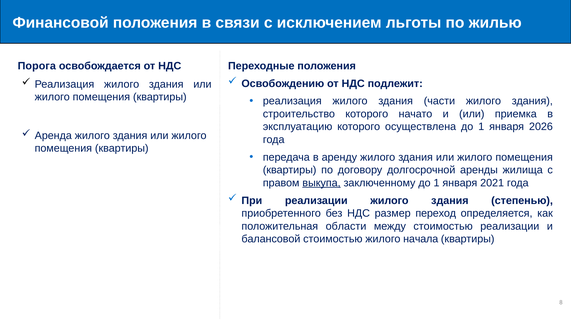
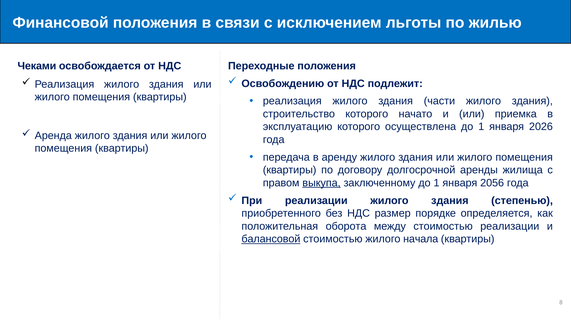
Порога: Порога -> Чеками
2021: 2021 -> 2056
переход: переход -> порядке
области: области -> оборота
балансовой underline: none -> present
